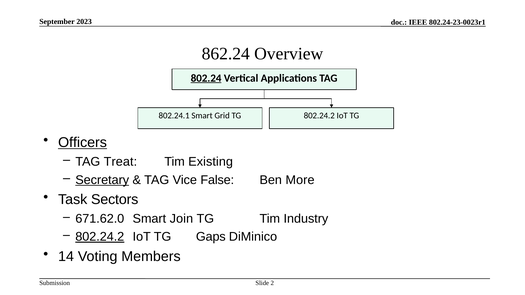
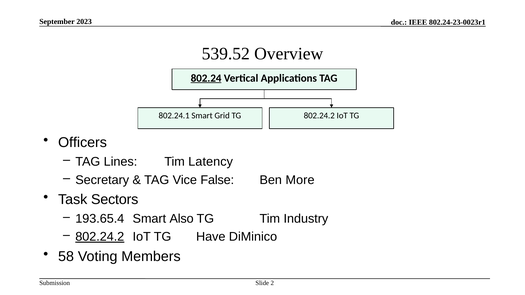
862.24: 862.24 -> 539.52
Officers underline: present -> none
Treat: Treat -> Lines
Existing: Existing -> Latency
Secretary underline: present -> none
671.62.0: 671.62.0 -> 193.65.4
Join: Join -> Also
Gaps: Gaps -> Have
14: 14 -> 58
